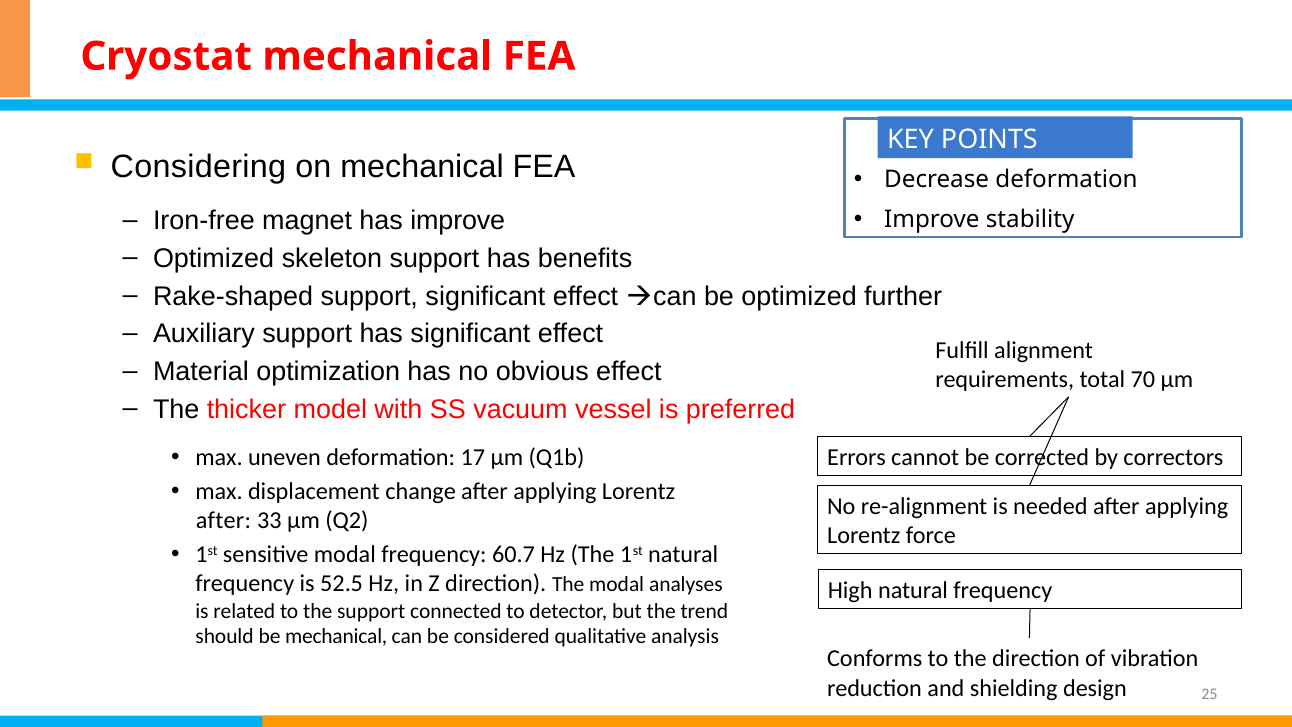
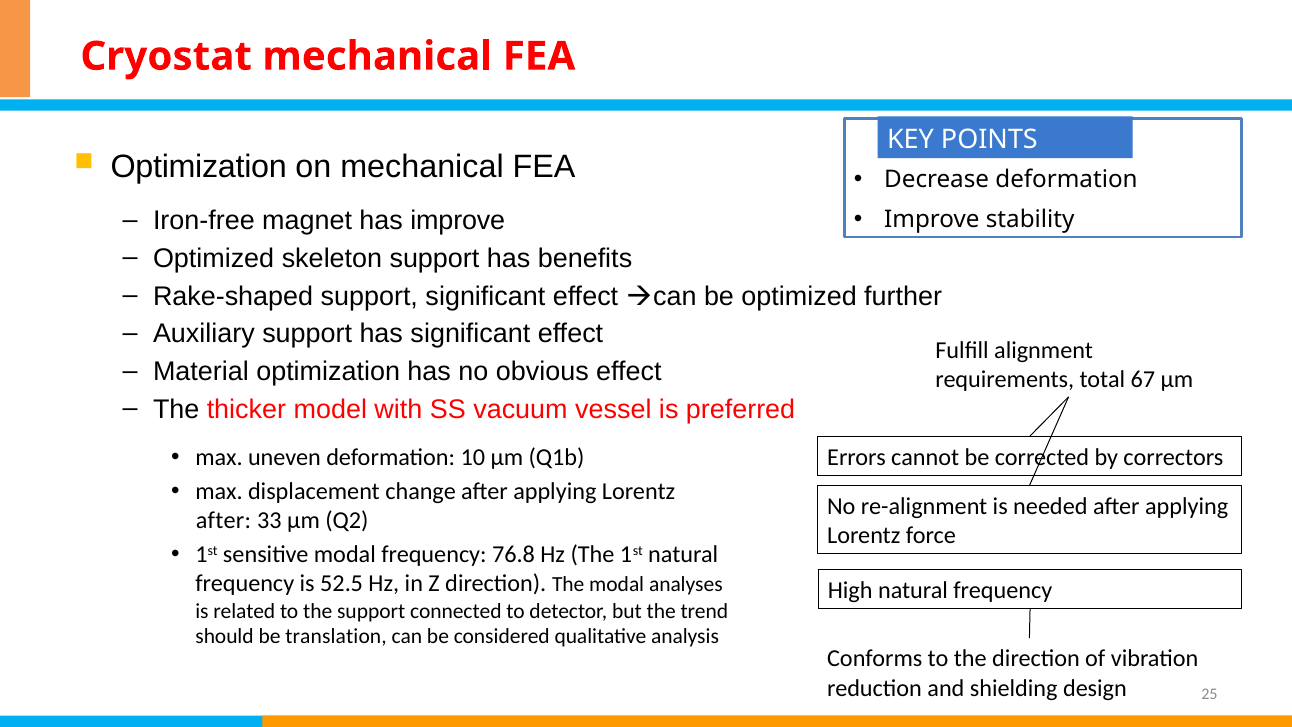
Considering at (198, 167): Considering -> Optimization
70: 70 -> 67
17: 17 -> 10
60.7: 60.7 -> 76.8
be mechanical: mechanical -> translation
